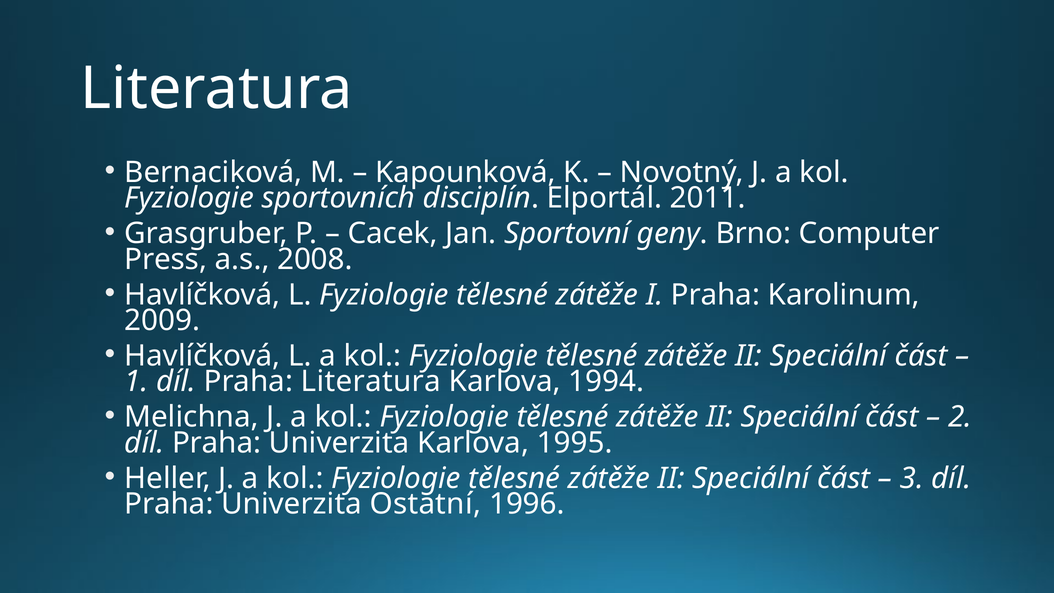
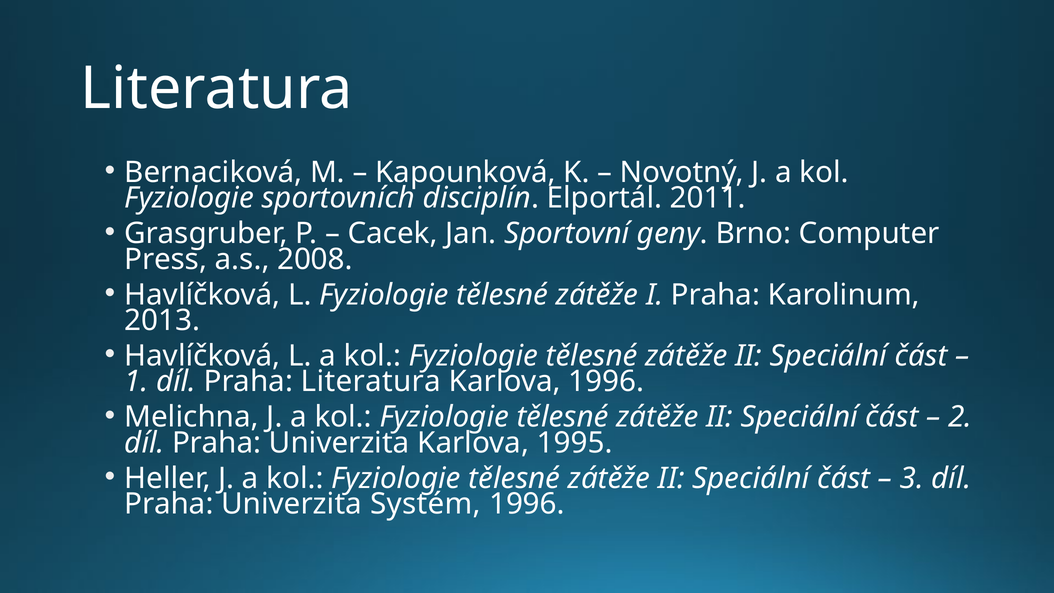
2009: 2009 -> 2013
Karlova 1994: 1994 -> 1996
Ostatní: Ostatní -> Systém
